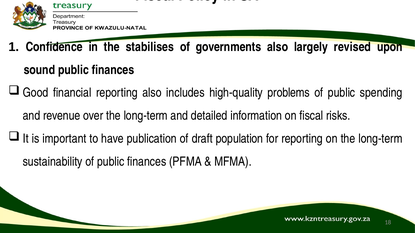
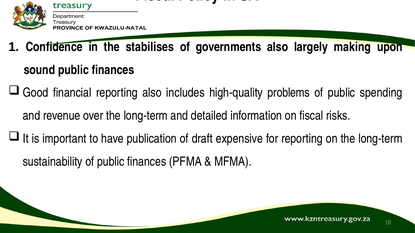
revised: revised -> making
population: population -> expensive
